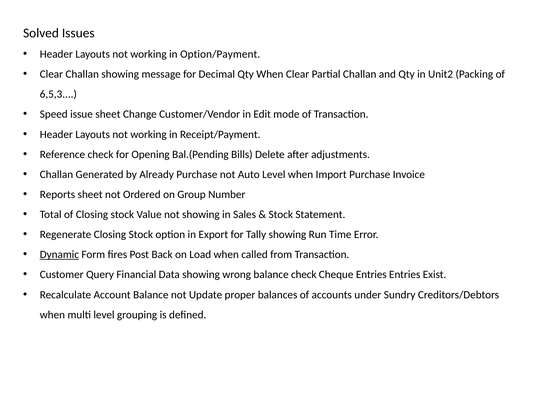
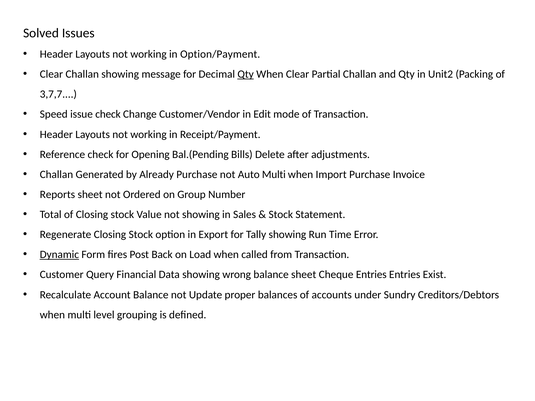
Qty at (246, 74) underline: none -> present
6,5,3: 6,5,3 -> 3,7,7
issue sheet: sheet -> check
Auto Level: Level -> Multi
balance check: check -> sheet
